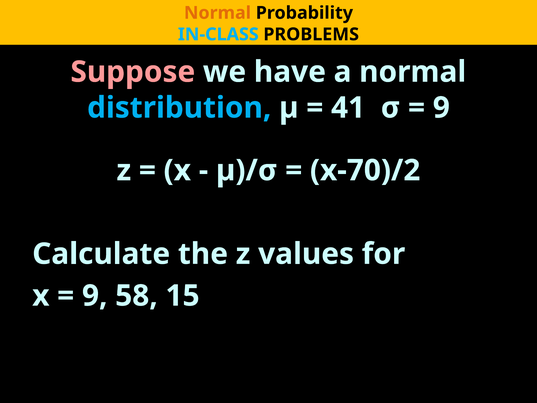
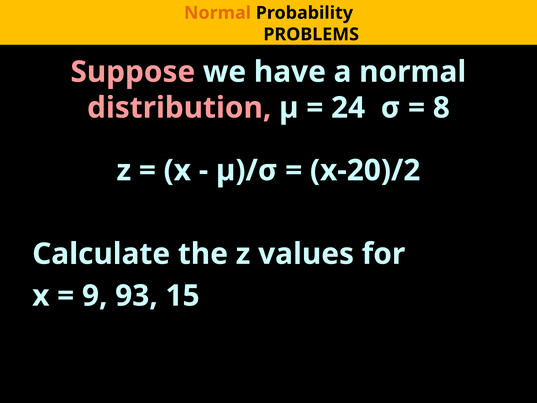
IN-CLASS colour: light blue -> yellow
distribution colour: light blue -> pink
41: 41 -> 24
9 at (441, 108): 9 -> 8
x-70)/2: x-70)/2 -> x-20)/2
58: 58 -> 93
